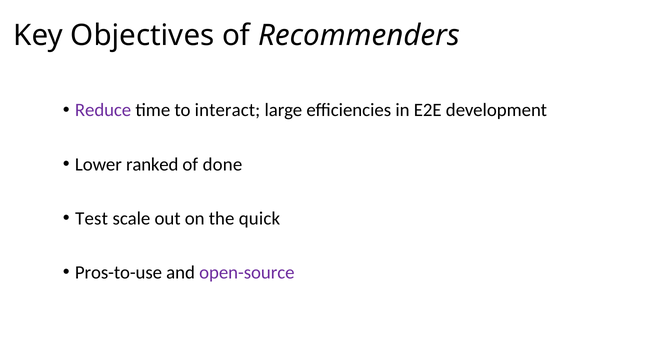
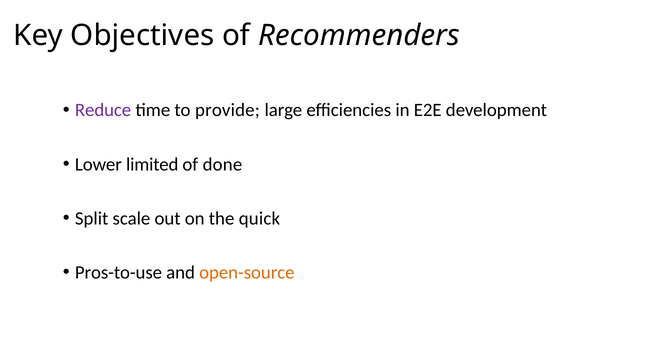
interact: interact -> provide
ranked: ranked -> limited
Test: Test -> Split
open-source colour: purple -> orange
